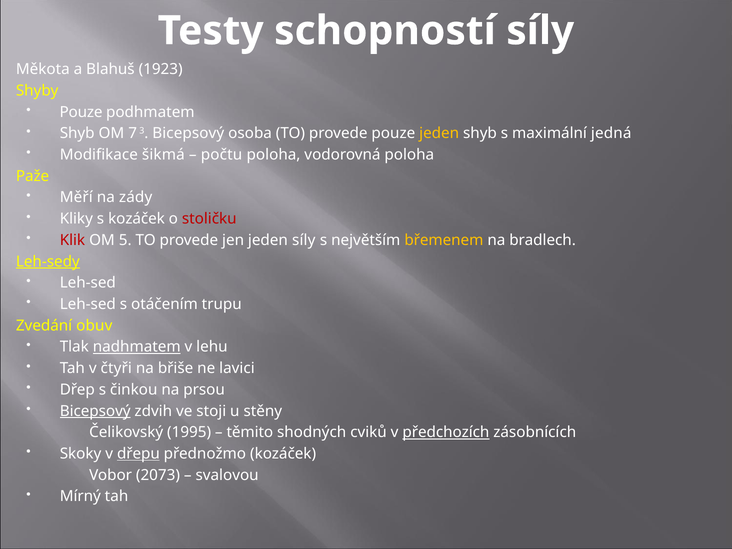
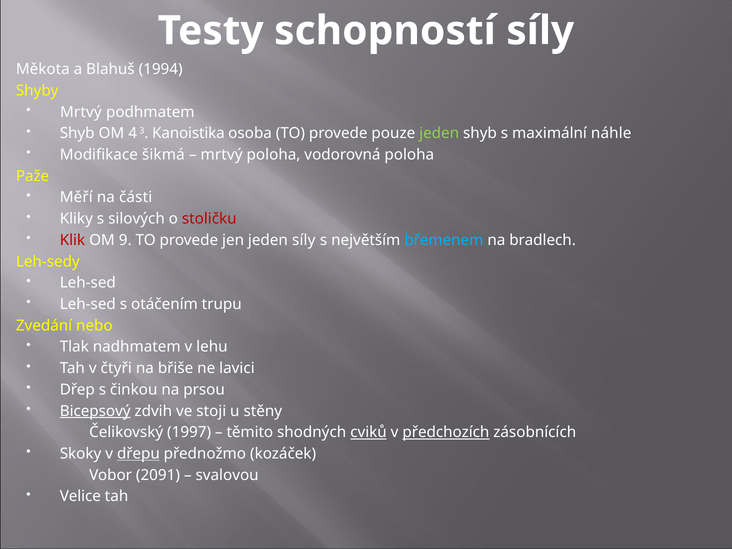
1923: 1923 -> 1994
Pouze at (81, 112): Pouze -> Mrtvý
7: 7 -> 4
3 Bicepsový: Bicepsový -> Kanoistika
jeden at (439, 133) colour: yellow -> light green
jedná: jedná -> náhle
počtu at (222, 155): počtu -> mrtvý
zády: zády -> části
s kozáček: kozáček -> silových
5: 5 -> 9
břemenem colour: yellow -> light blue
Leh-sedy underline: present -> none
obuv: obuv -> nebo
nadhmatem underline: present -> none
1995: 1995 -> 1997
cviků underline: none -> present
2073: 2073 -> 2091
Mírný: Mírný -> Velice
